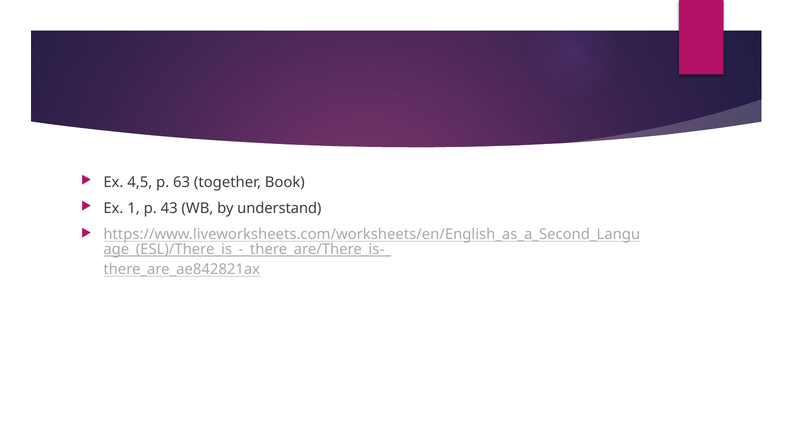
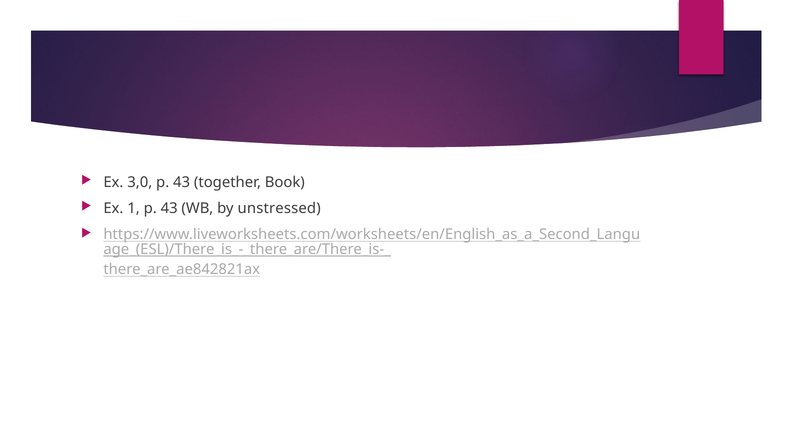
4,5: 4,5 -> 3,0
63 at (182, 182): 63 -> 43
understand: understand -> unstressed
